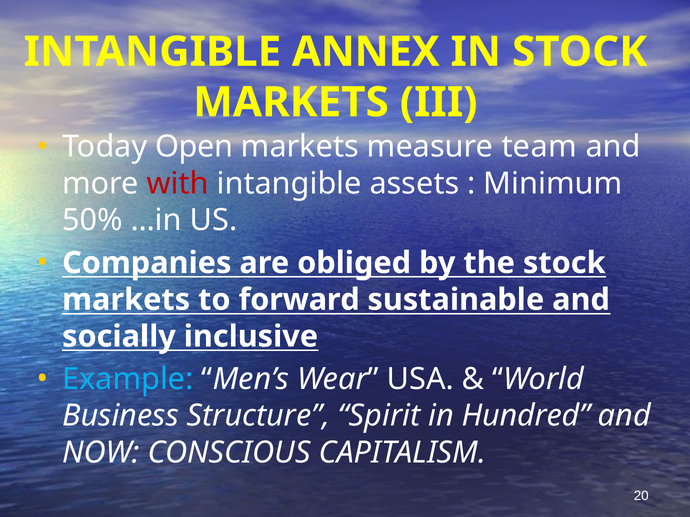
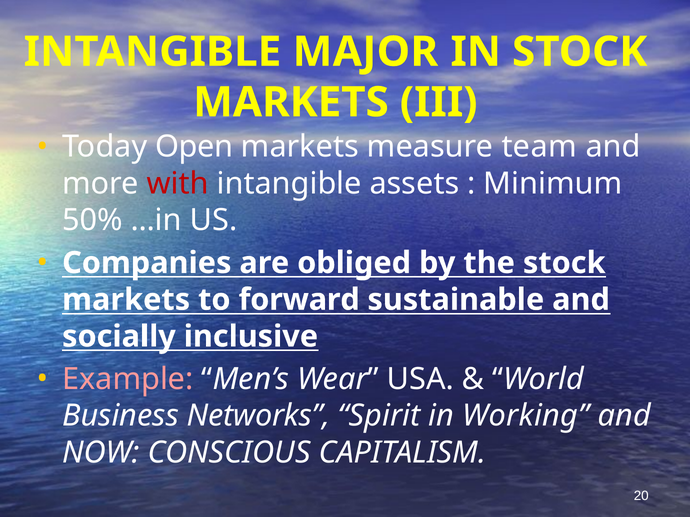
ANNEX: ANNEX -> MAJOR
Example colour: light blue -> pink
Structure: Structure -> Networks
Hundred: Hundred -> Working
